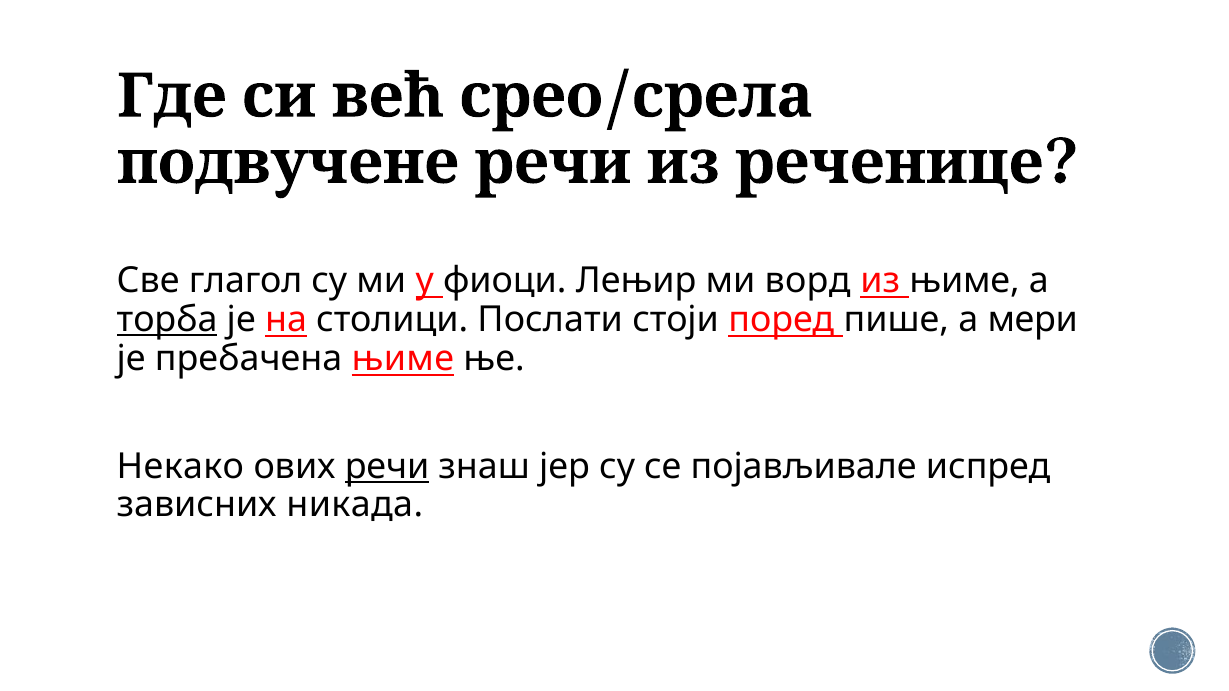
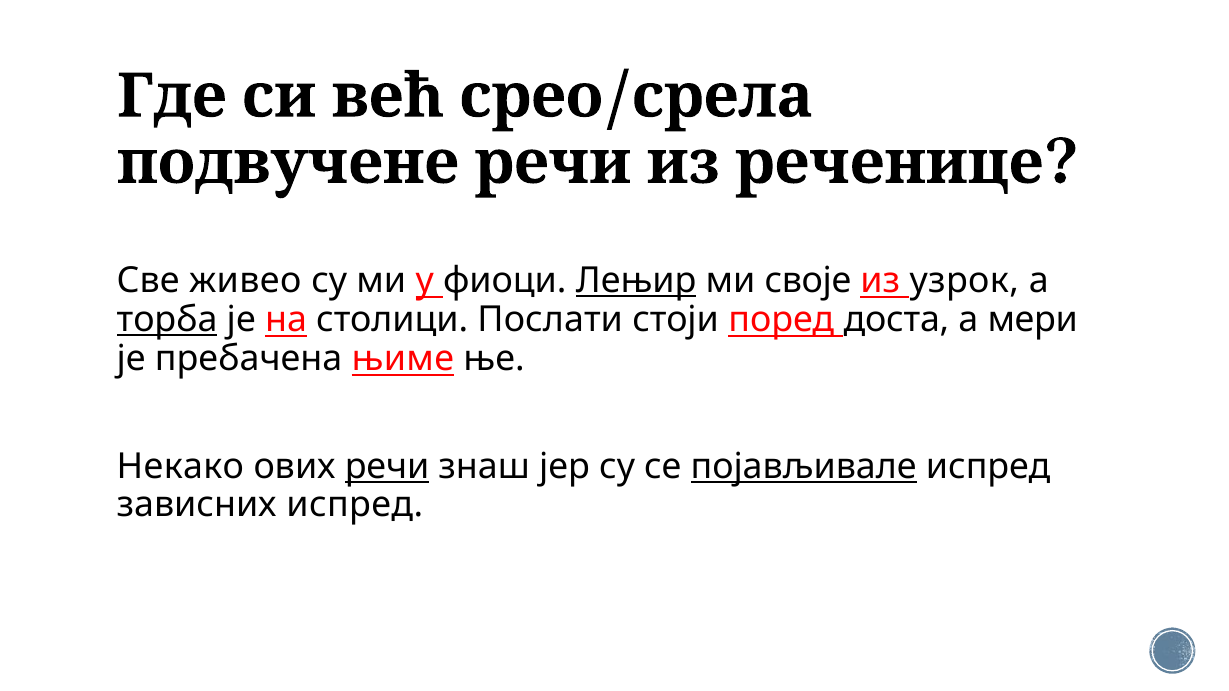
глагол: глагол -> живео
Лењир underline: none -> present
ворд: ворд -> своје
из њиме: њиме -> узрок
пише: пише -> доста
појављивале underline: none -> present
зависних никада: никада -> испред
